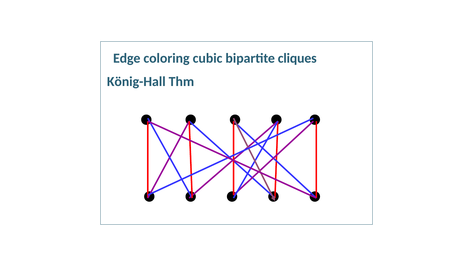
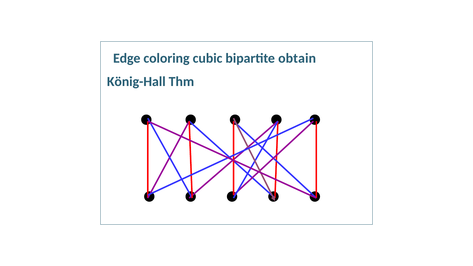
cliques: cliques -> obtain
